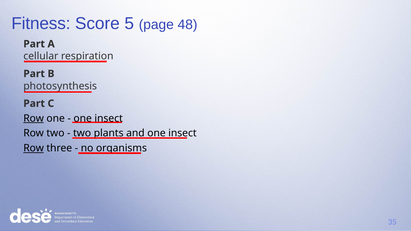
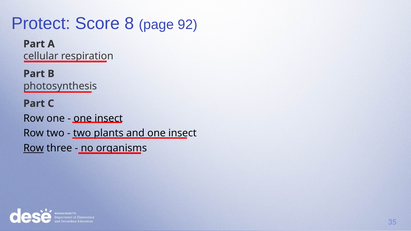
Fitness: Fitness -> Protect
5: 5 -> 8
48: 48 -> 92
Row at (34, 118) underline: present -> none
